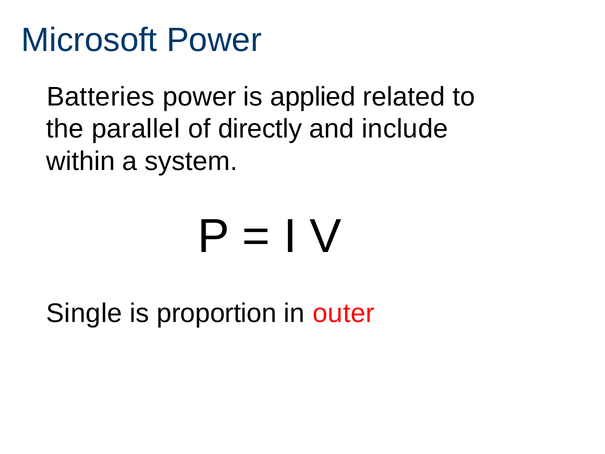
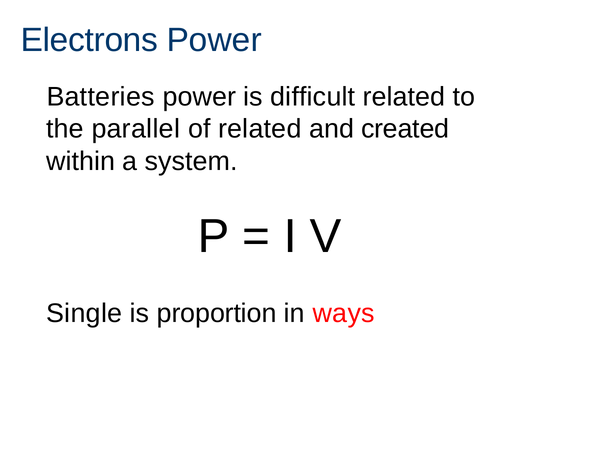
Microsoft: Microsoft -> Electrons
applied: applied -> difficult
of directly: directly -> related
include: include -> created
outer: outer -> ways
